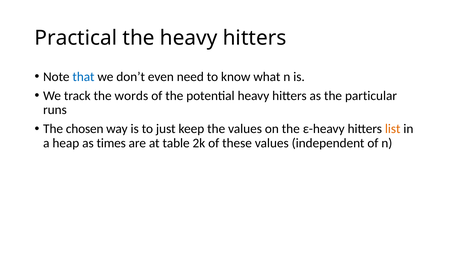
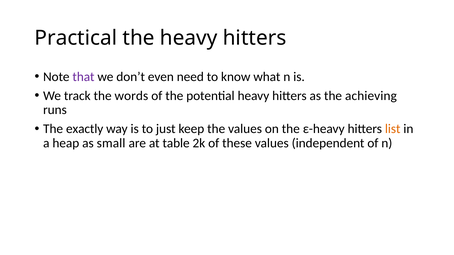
that colour: blue -> purple
particular: particular -> achieving
chosen: chosen -> exactly
times: times -> small
